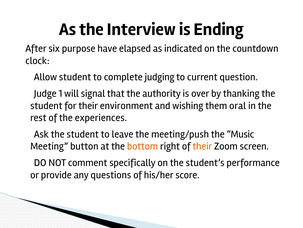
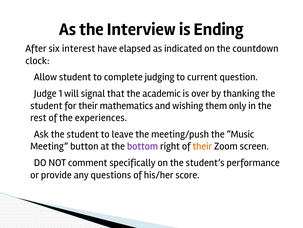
purpose: purpose -> interest
authority: authority -> academic
environment: environment -> mathematics
oral: oral -> only
bottom colour: orange -> purple
